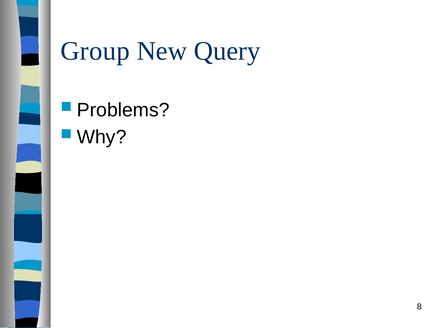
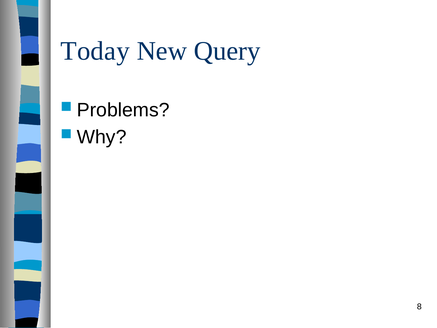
Group: Group -> Today
